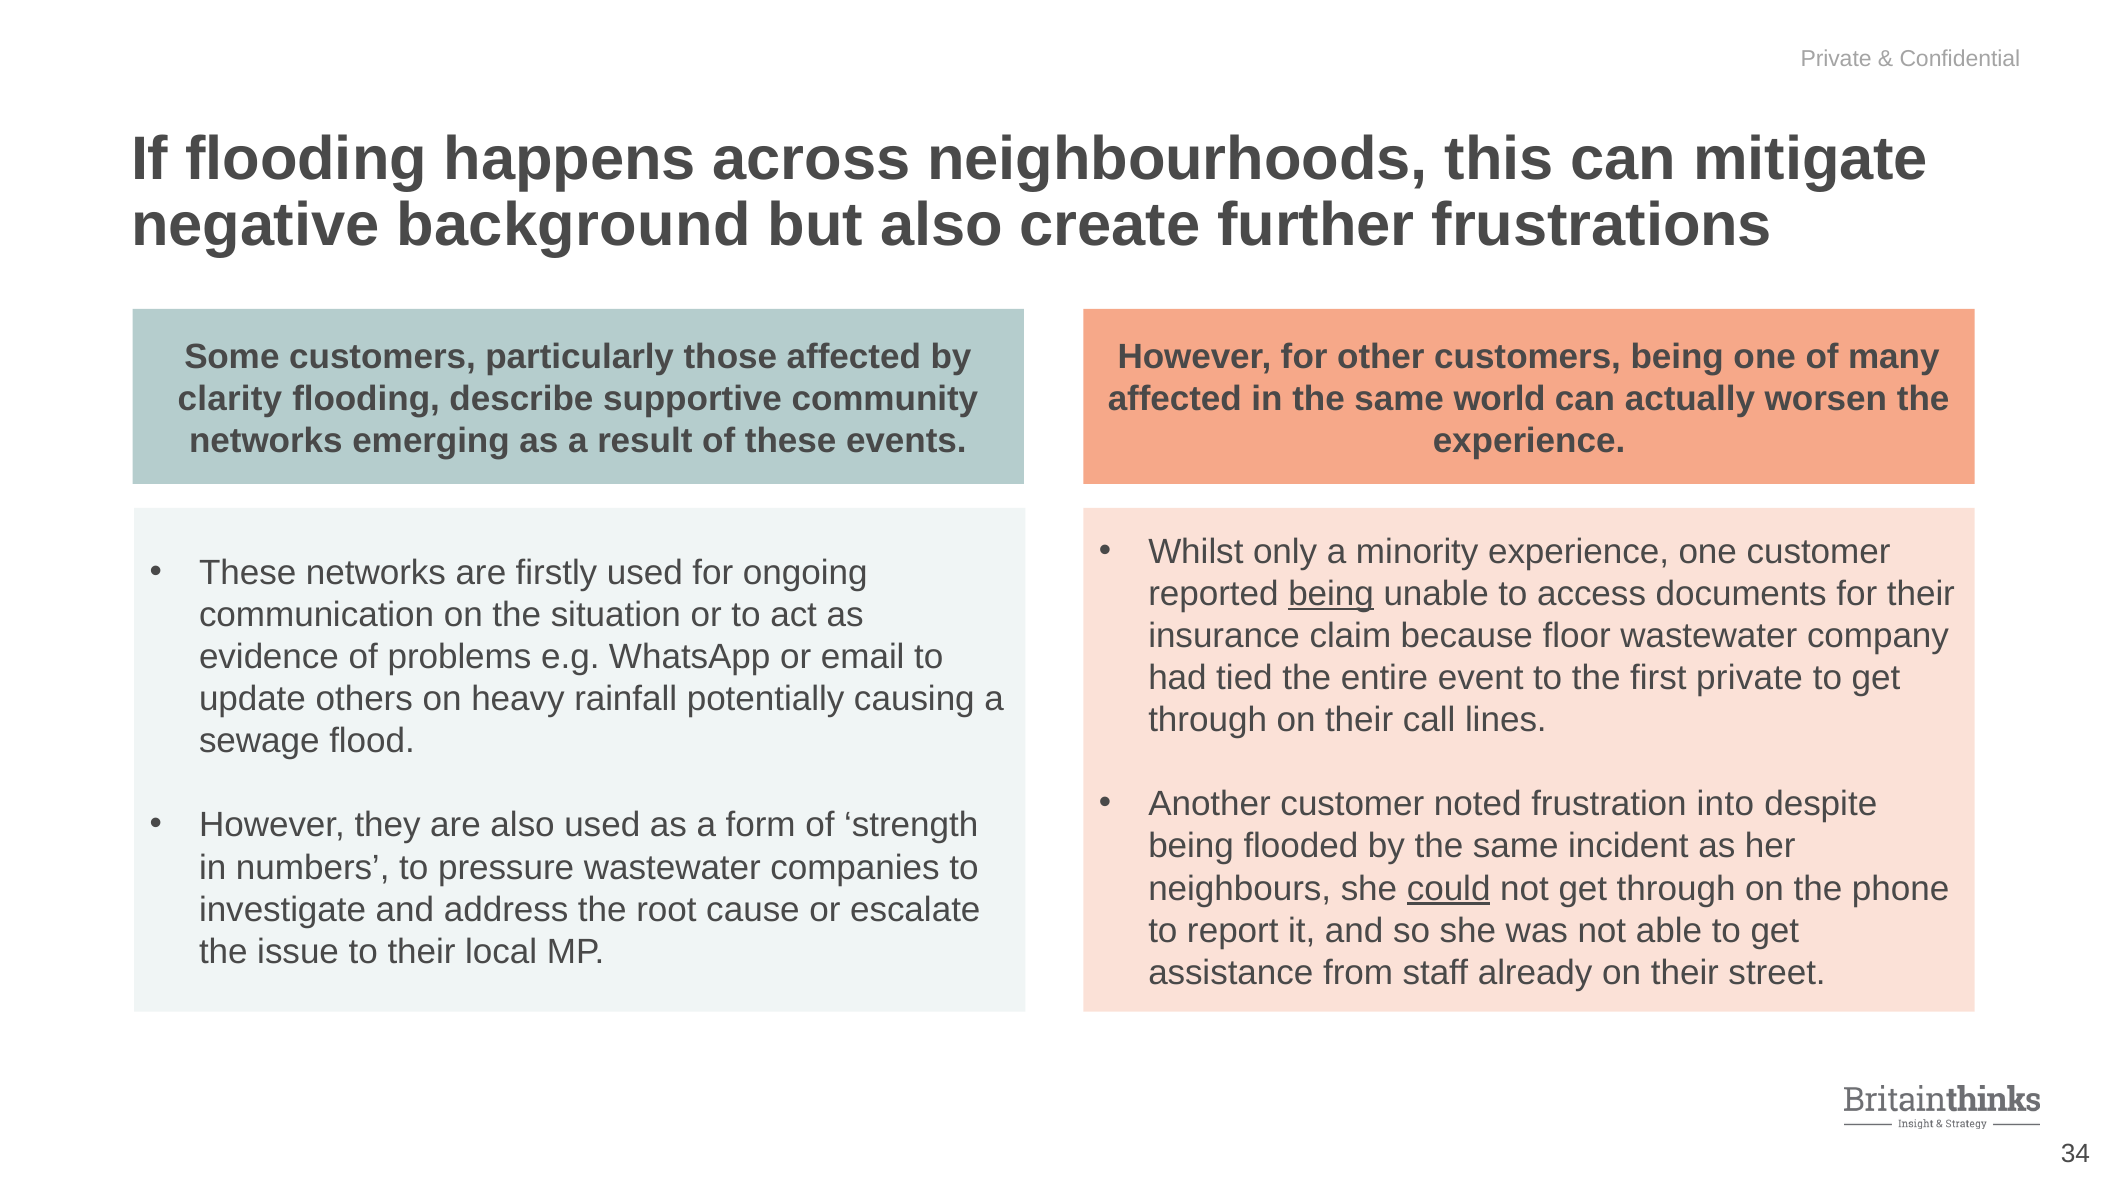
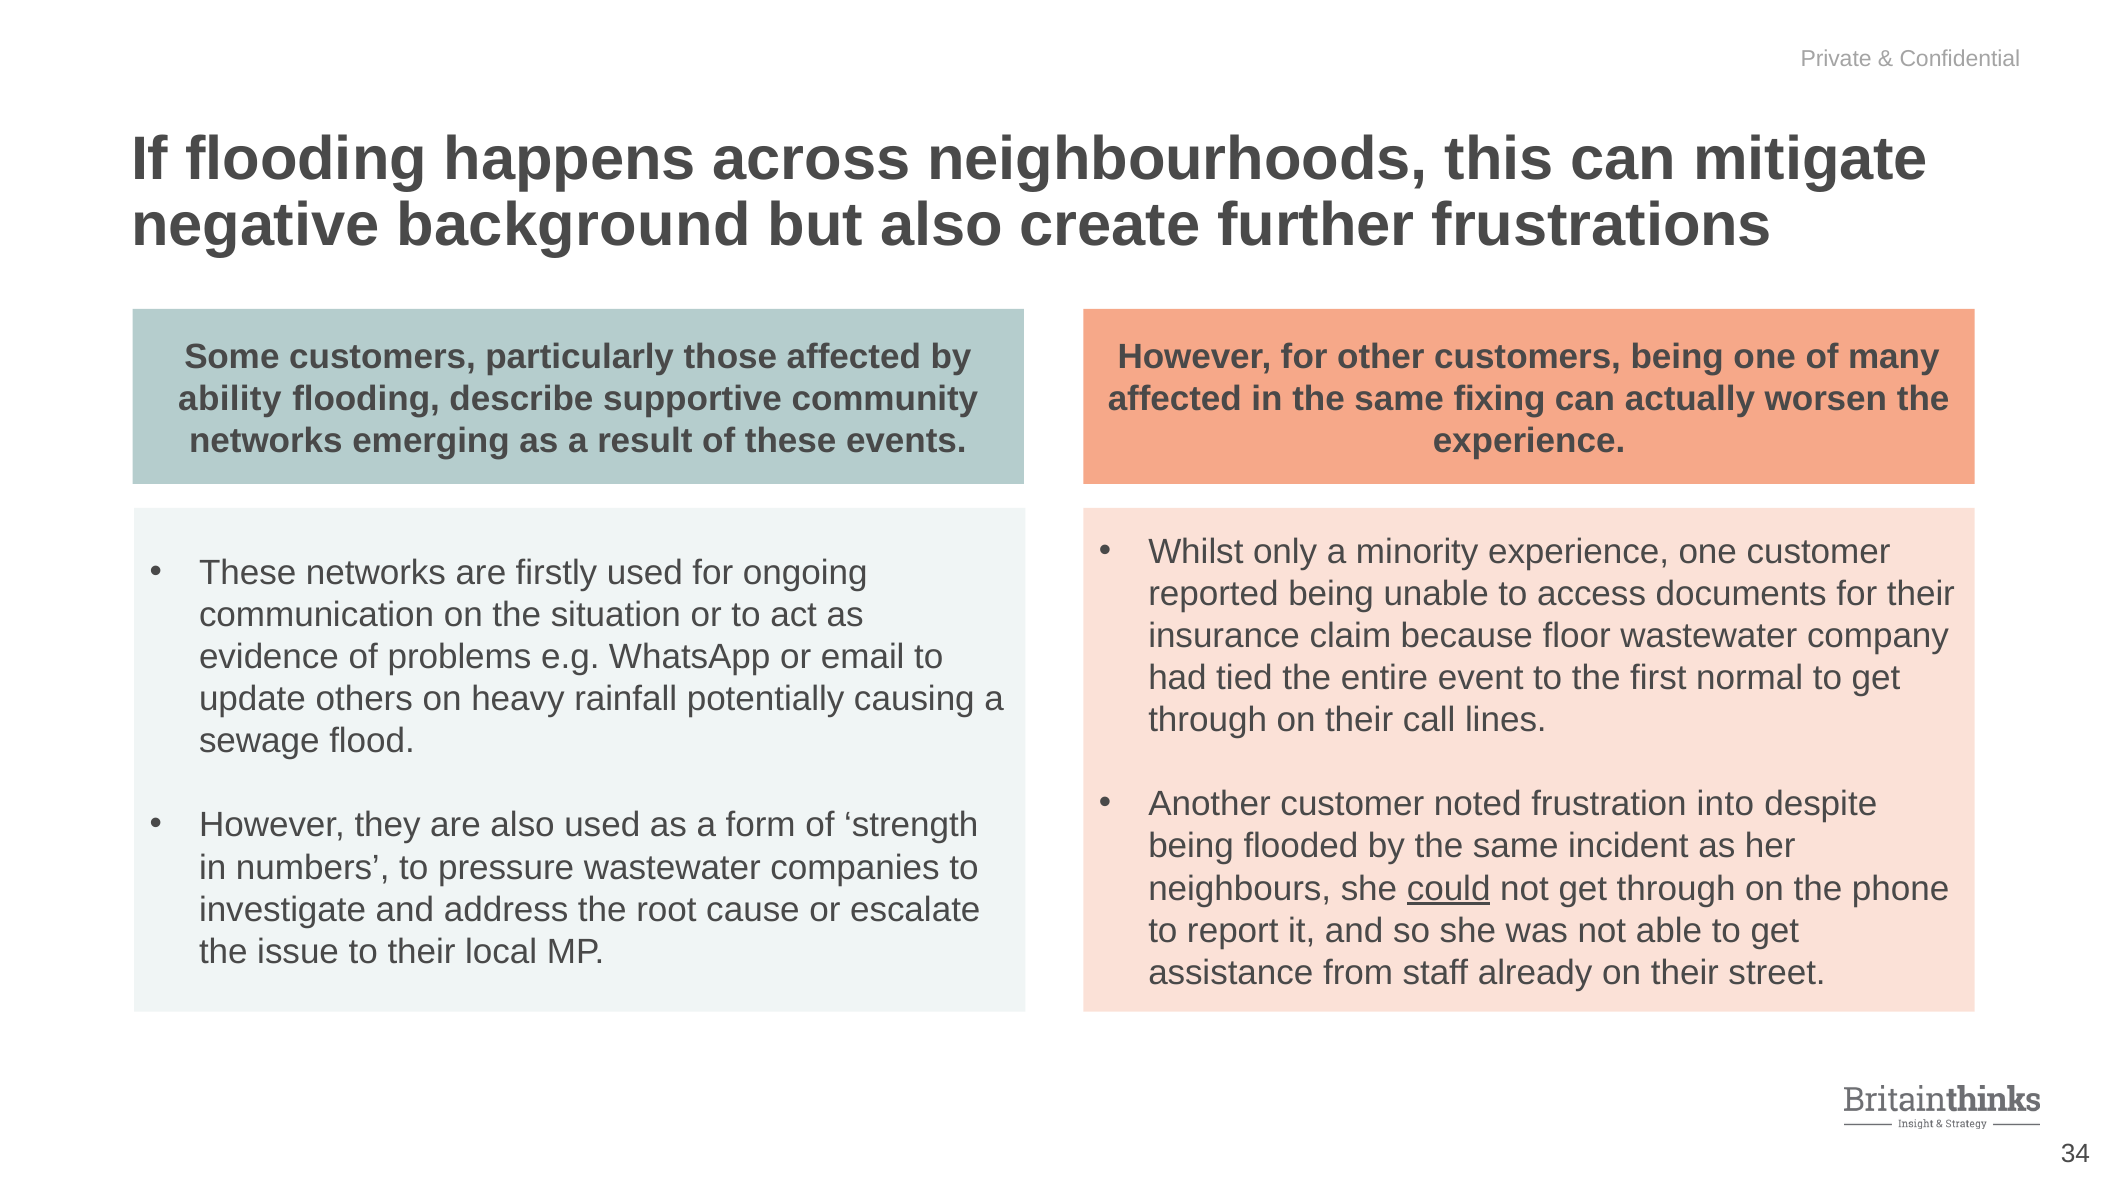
clarity: clarity -> ability
world: world -> fixing
being at (1331, 594) underline: present -> none
first private: private -> normal
